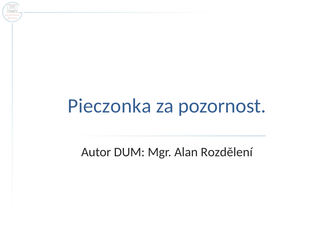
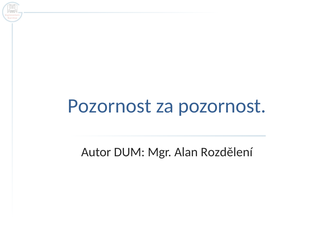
Pieczonka at (109, 106): Pieczonka -> Pozornost
